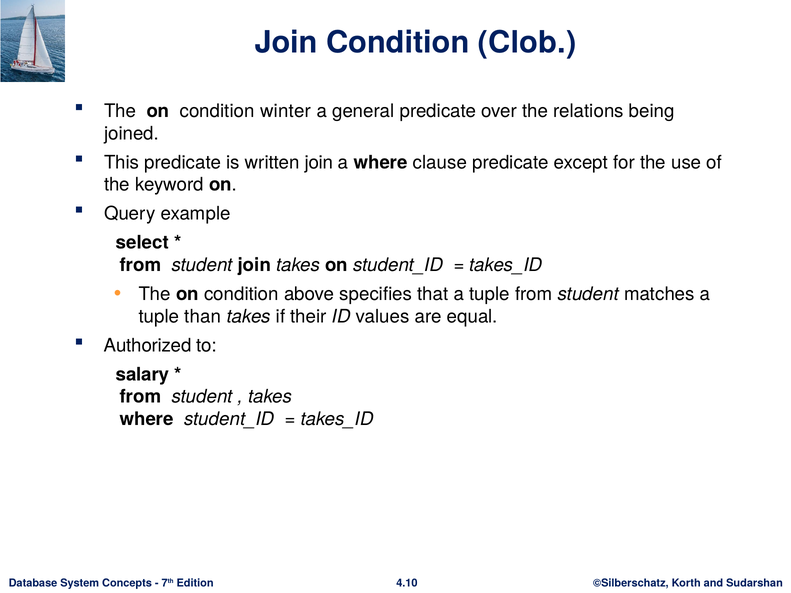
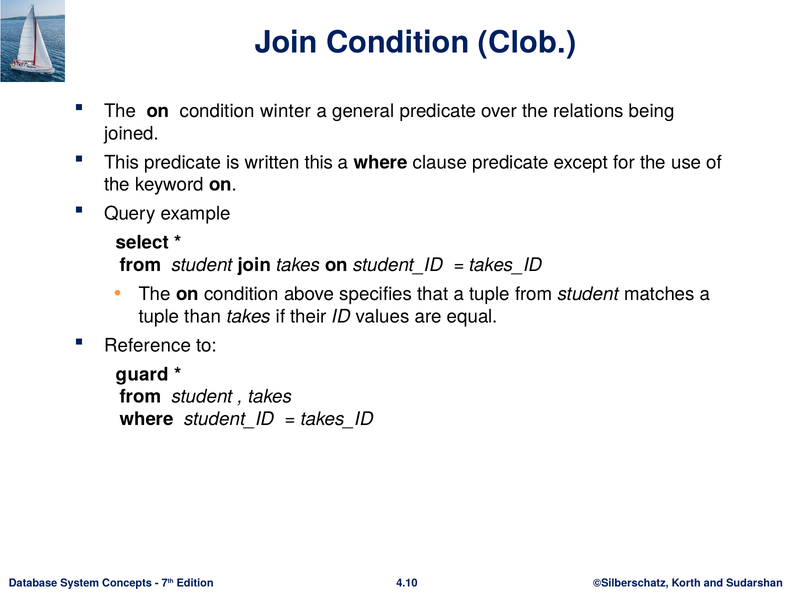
written join: join -> this
Authorized: Authorized -> Reference
salary: salary -> guard
